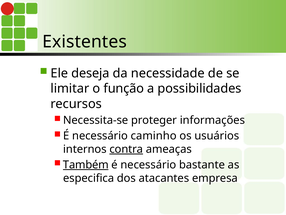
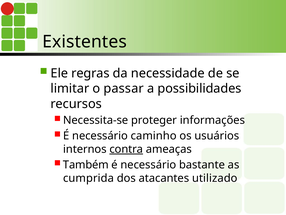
deseja: deseja -> regras
função: função -> passar
Também underline: present -> none
especifica: especifica -> cumprida
empresa: empresa -> utilizado
